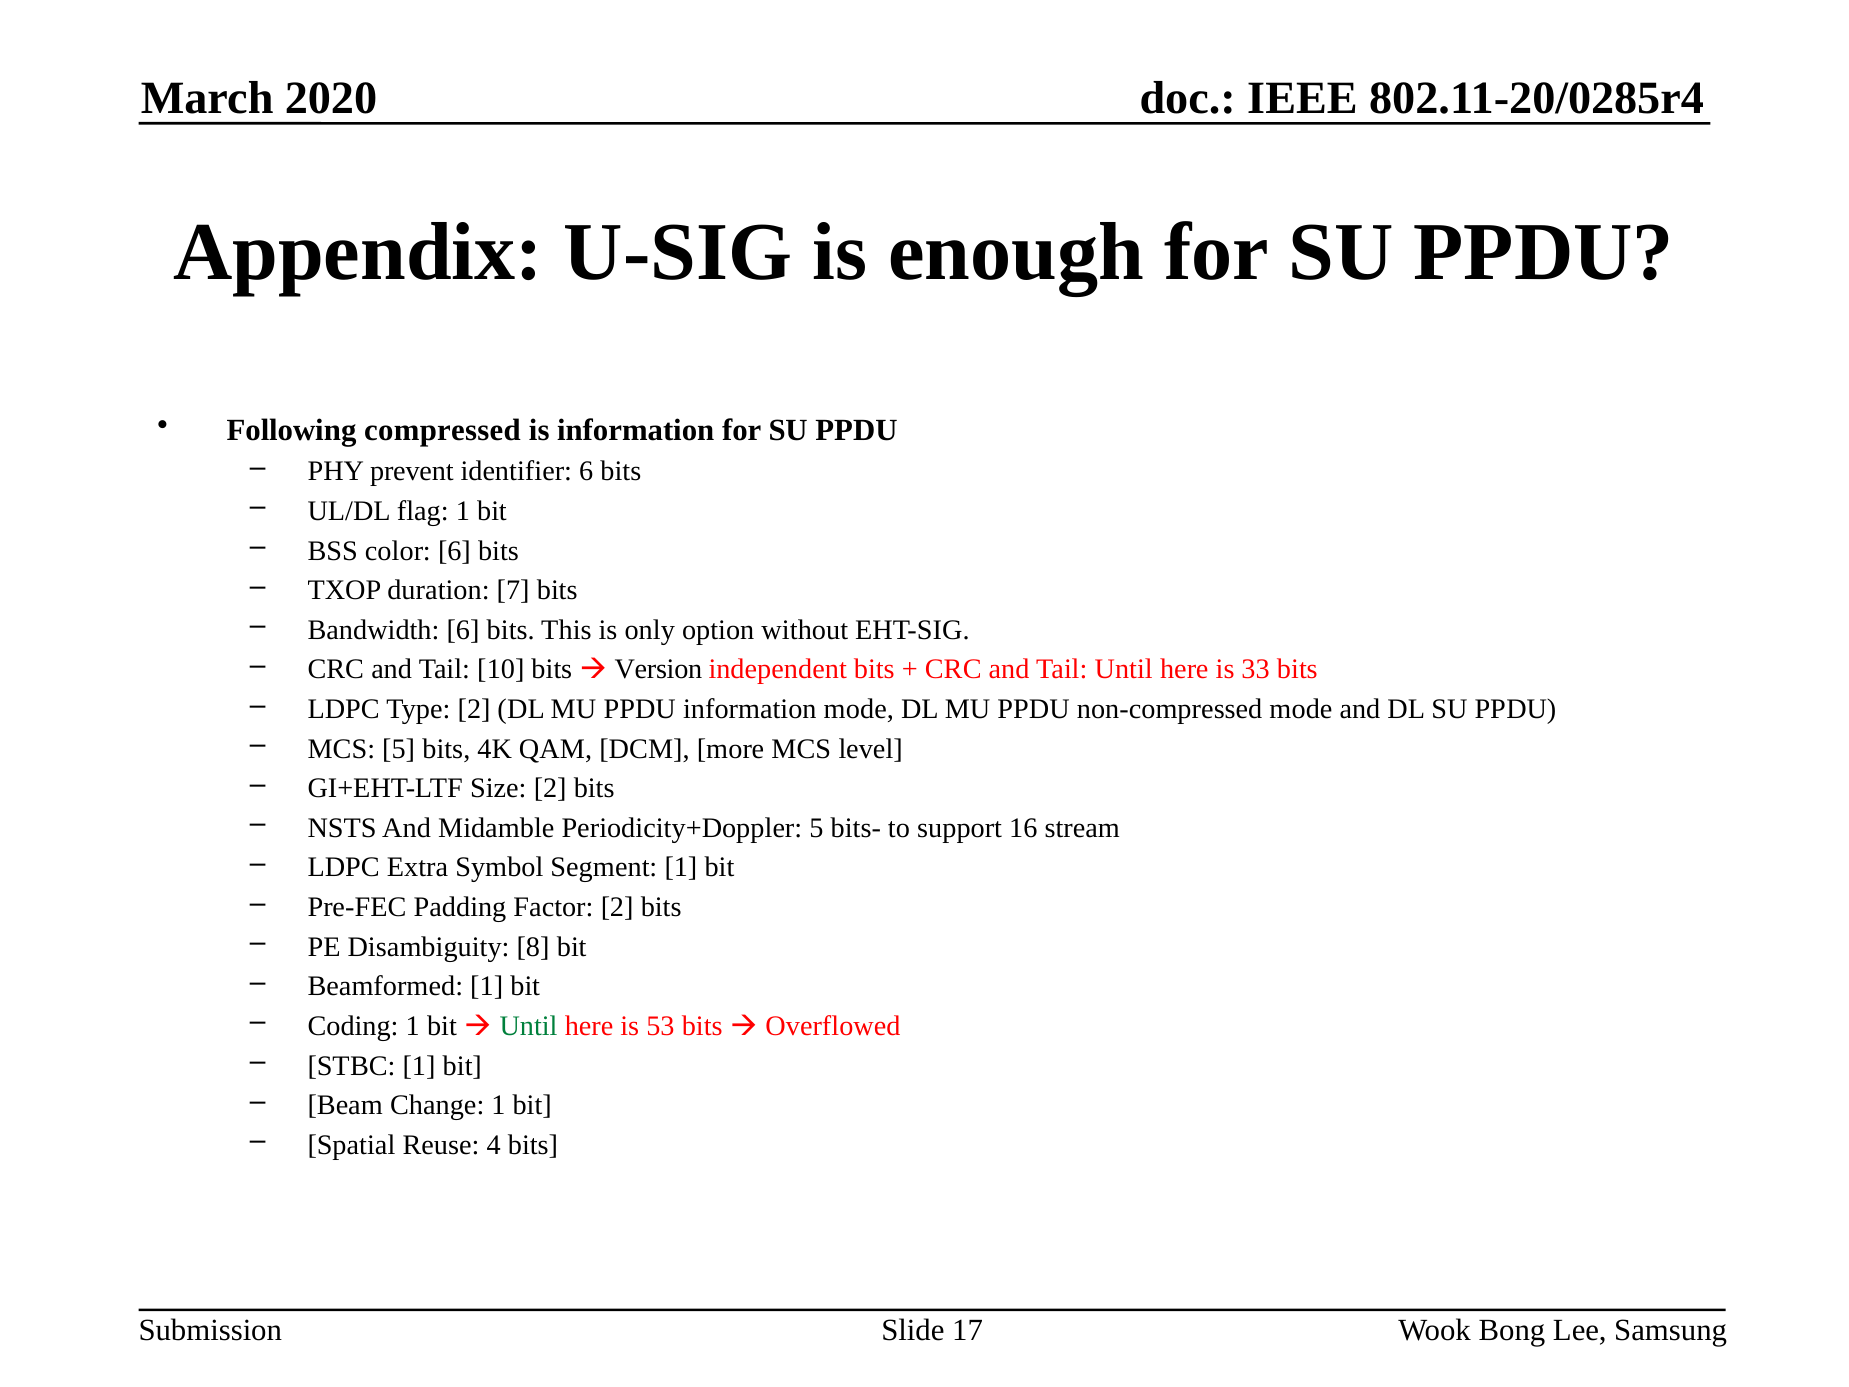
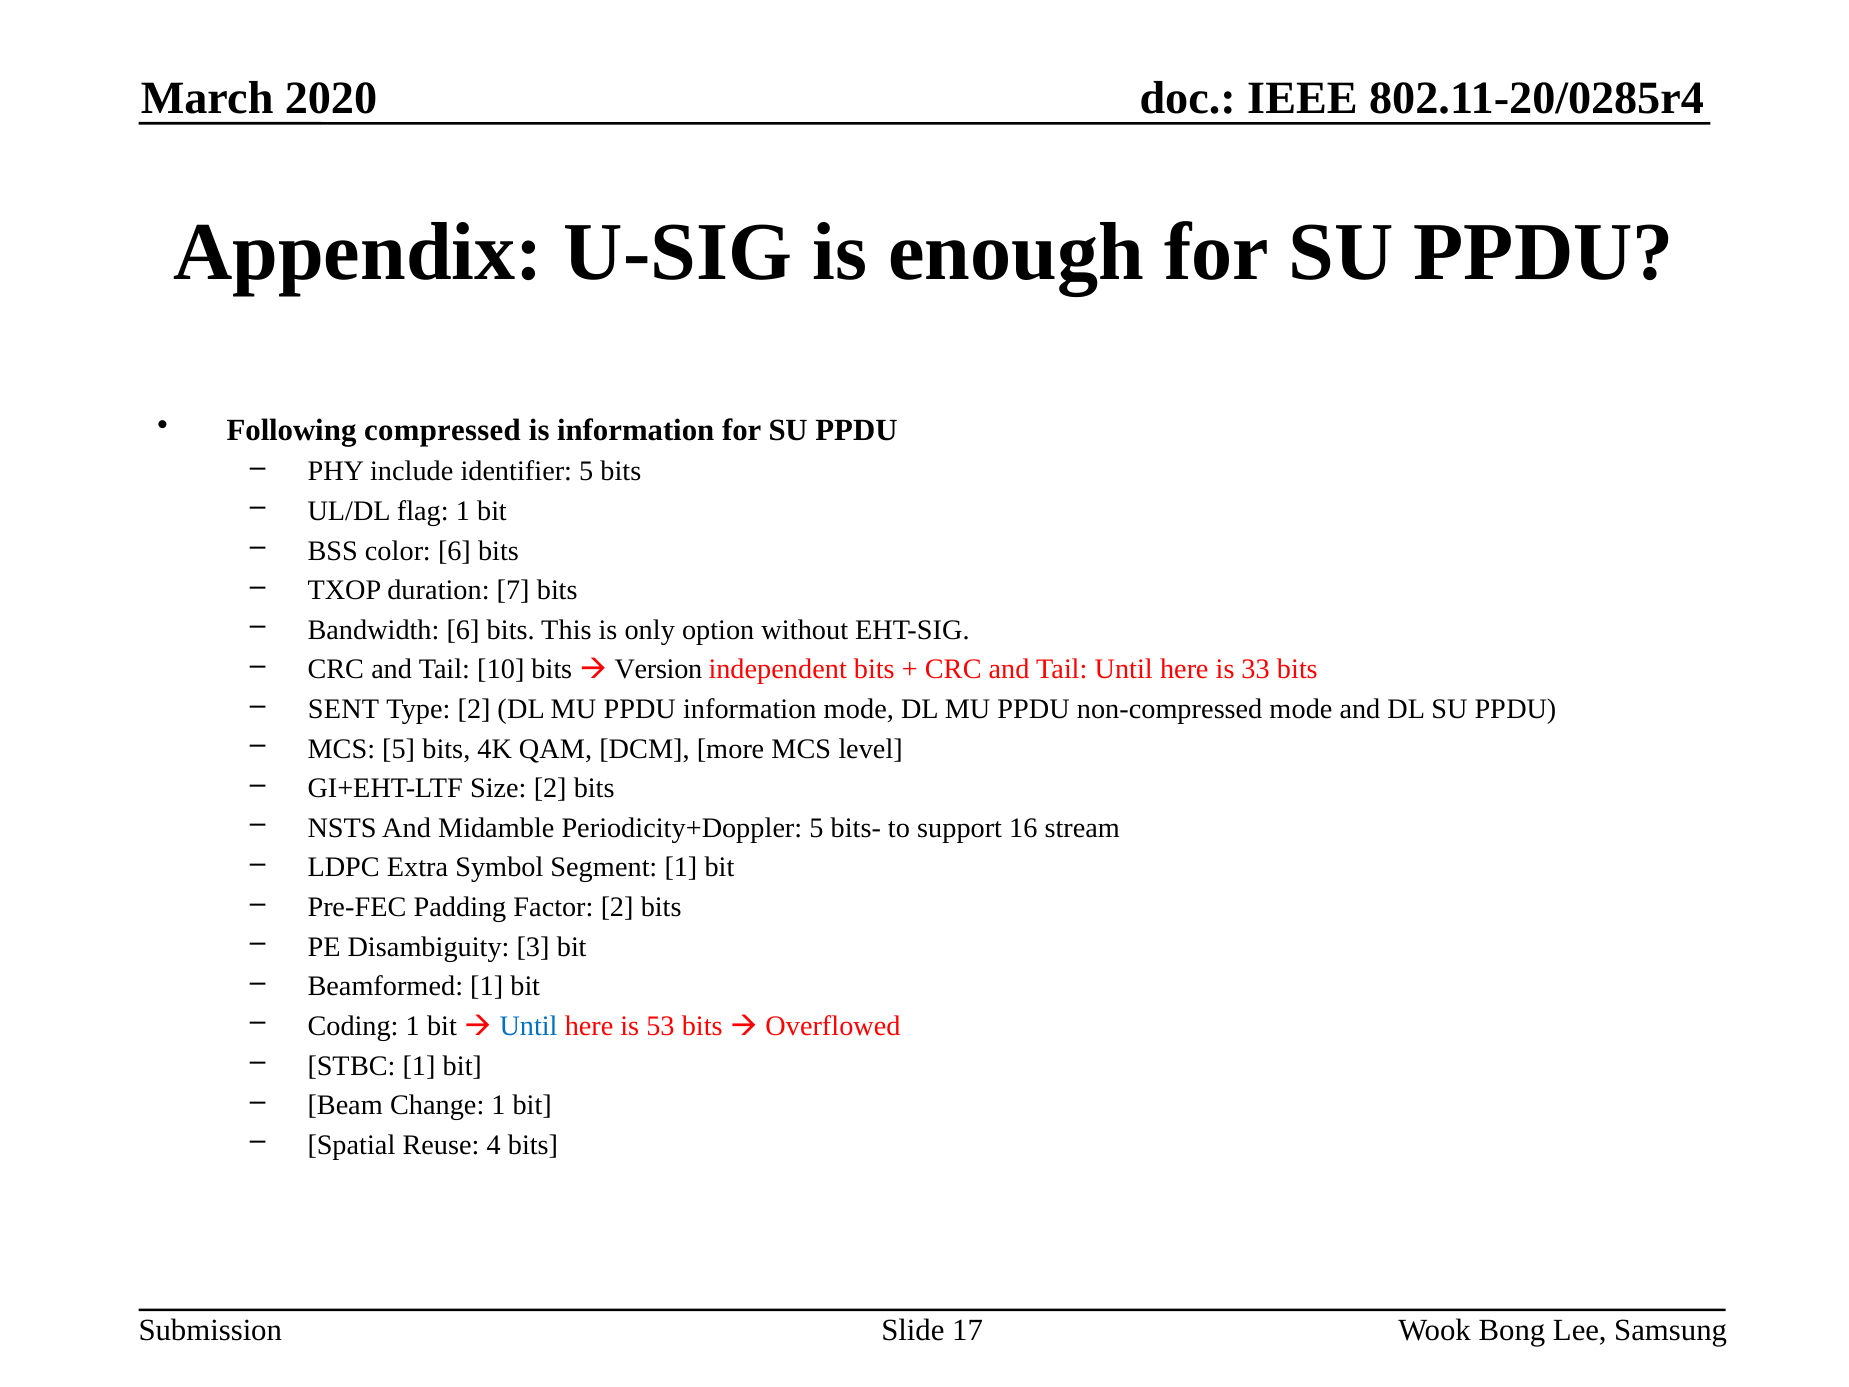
prevent: prevent -> include
identifier 6: 6 -> 5
LDPC at (344, 709): LDPC -> SENT
8: 8 -> 3
Until at (529, 1026) colour: green -> blue
